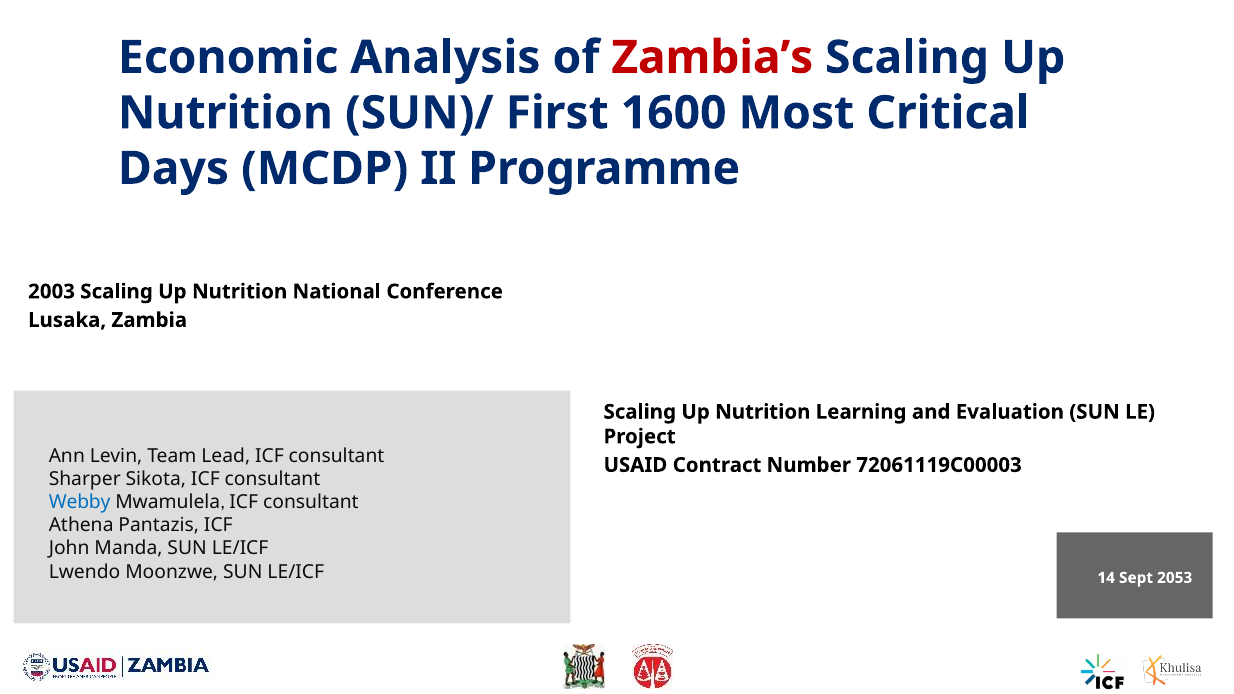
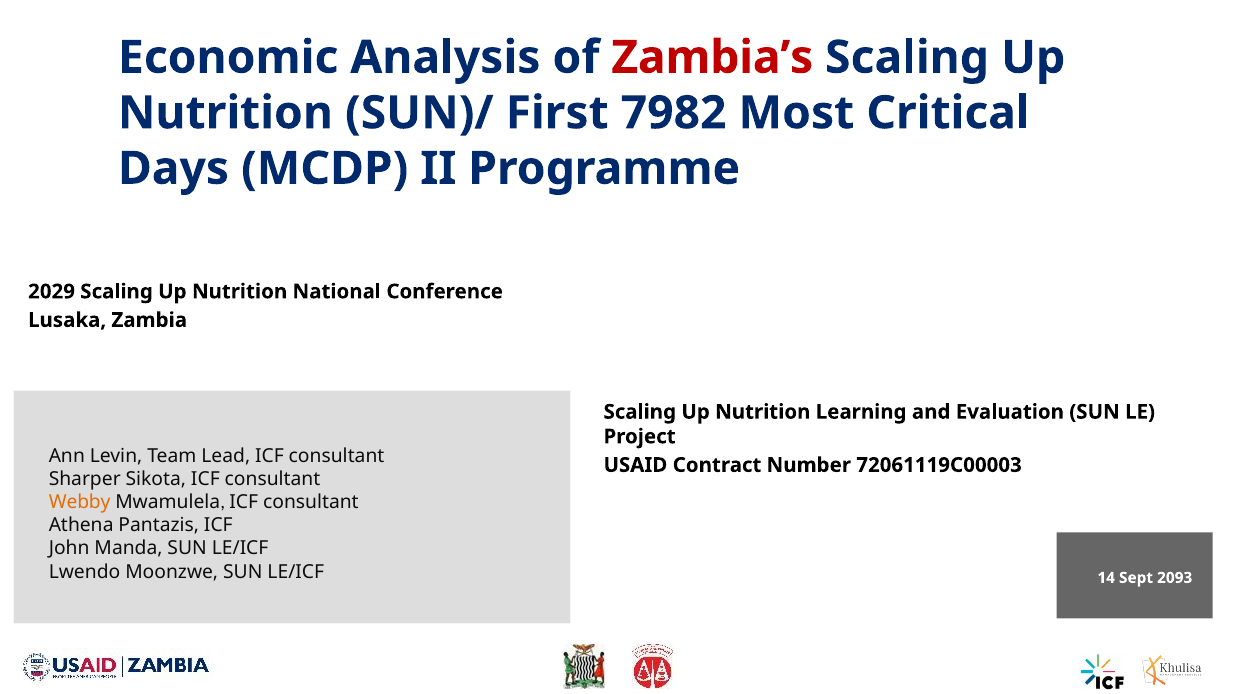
1600: 1600 -> 7982
2003: 2003 -> 2029
Webby colour: blue -> orange
2053: 2053 -> 2093
